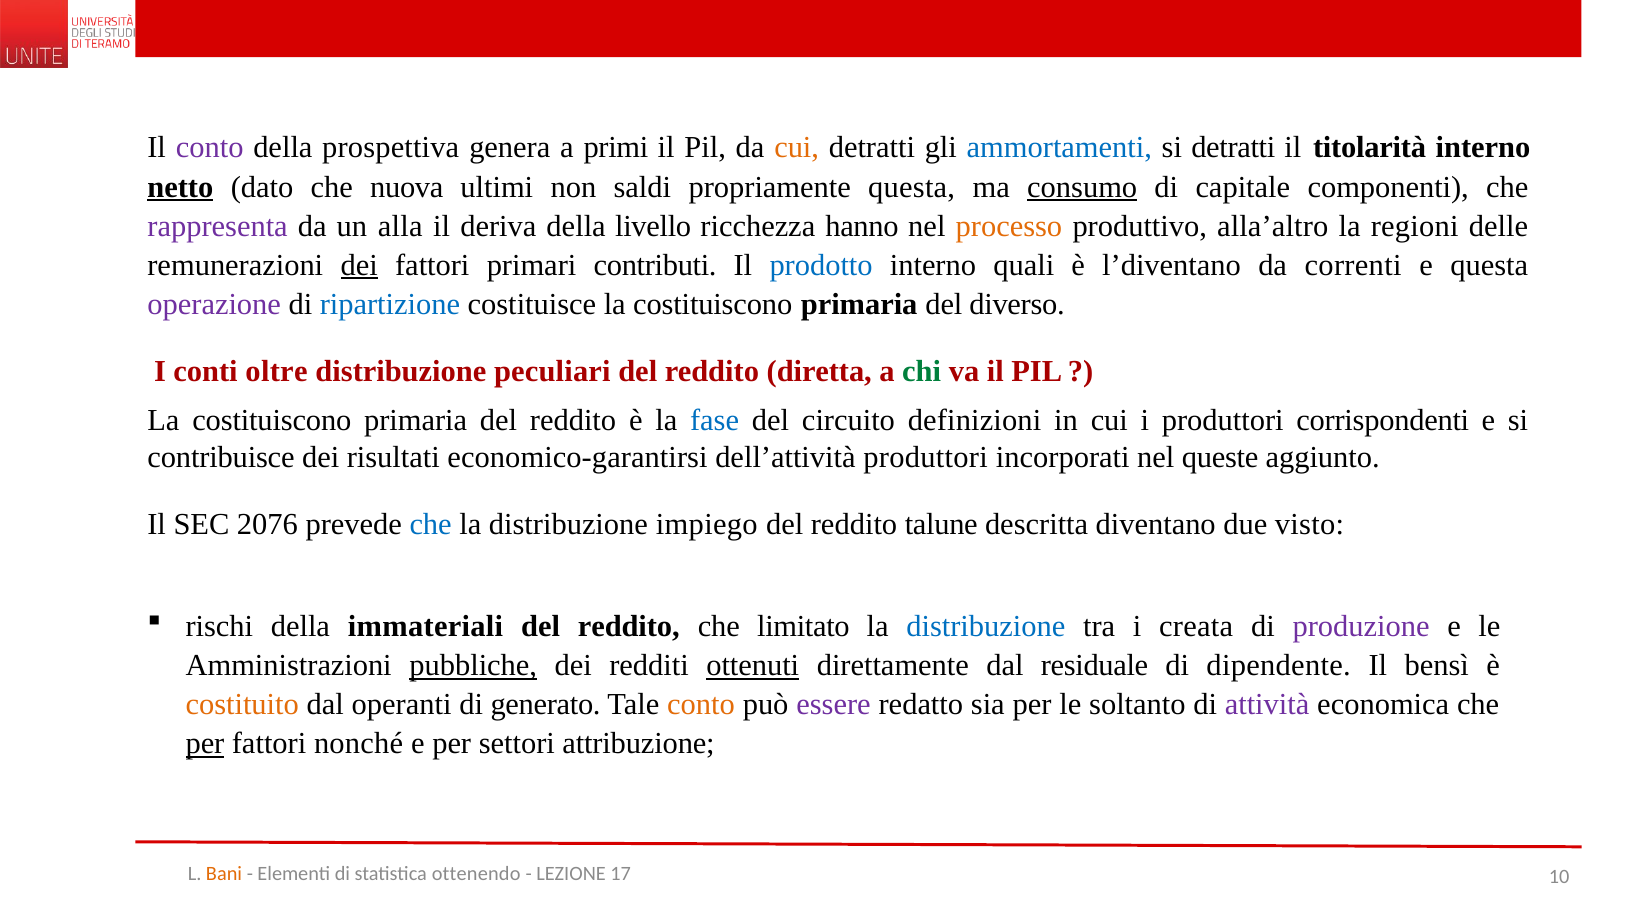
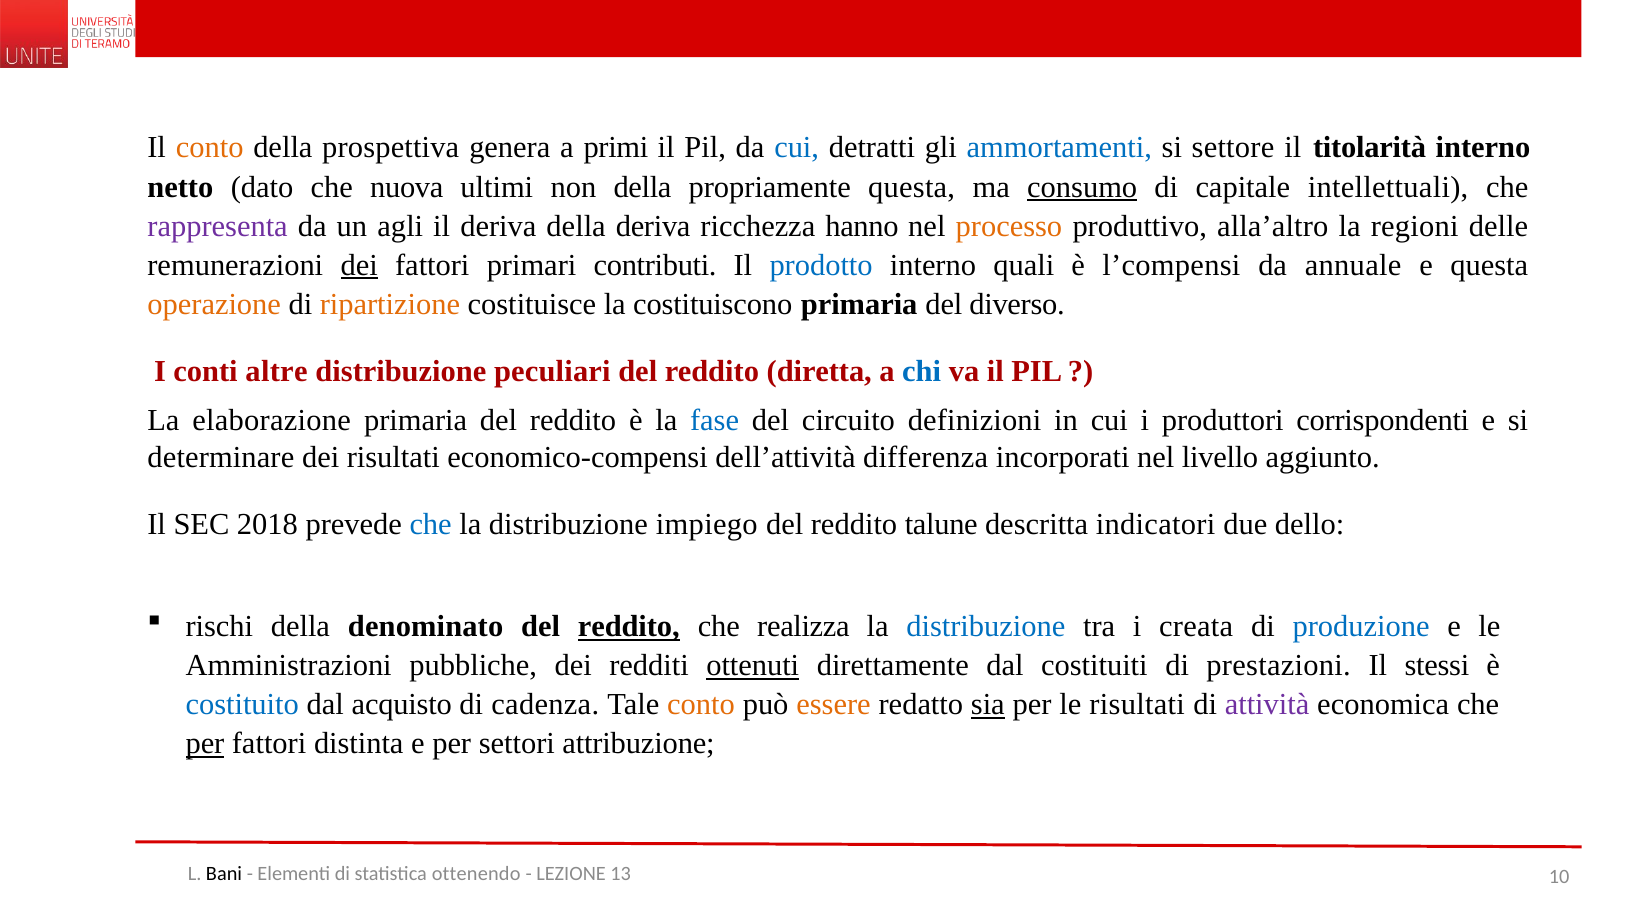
conto at (210, 148) colour: purple -> orange
cui at (797, 148) colour: orange -> blue
si detratti: detratti -> settore
netto underline: present -> none
non saldi: saldi -> della
componenti: componenti -> intellettuali
alla: alla -> agli
della livello: livello -> deriva
l’diventano: l’diventano -> l’compensi
correnti: correnti -> annuale
operazione colour: purple -> orange
ripartizione colour: blue -> orange
oltre: oltre -> altre
chi colour: green -> blue
costituiscono at (272, 420): costituiscono -> elaborazione
contribuisce: contribuisce -> determinare
economico-garantirsi: economico-garantirsi -> economico-compensi
dell’attività produttori: produttori -> differenza
queste: queste -> livello
2076: 2076 -> 2018
diventano: diventano -> indicatori
visto: visto -> dello
immateriali: immateriali -> denominato
reddito at (629, 626) underline: none -> present
limitato: limitato -> realizza
produzione colour: purple -> blue
pubbliche underline: present -> none
residuale: residuale -> costituiti
dipendente: dipendente -> prestazioni
bensì: bensì -> stessi
costituito colour: orange -> blue
operanti: operanti -> acquisto
generato: generato -> cadenza
essere colour: purple -> orange
sia underline: none -> present
le soltanto: soltanto -> risultati
nonché: nonché -> distinta
Bani colour: orange -> black
17: 17 -> 13
